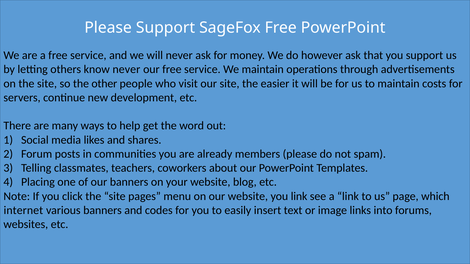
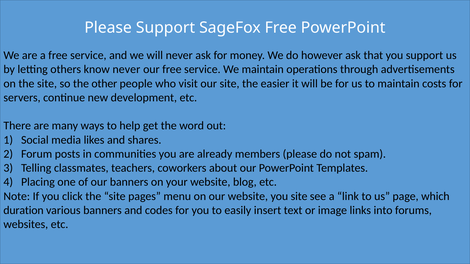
you link: link -> site
internet: internet -> duration
